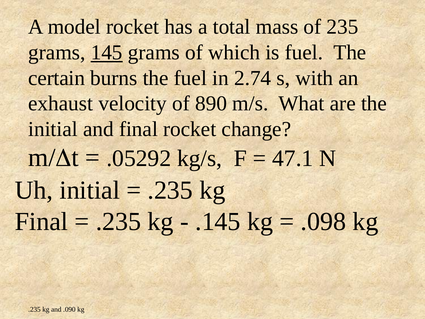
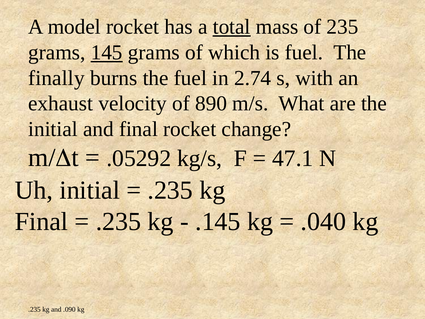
total underline: none -> present
certain: certain -> finally
.098: .098 -> .040
